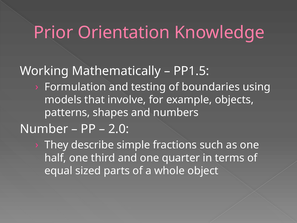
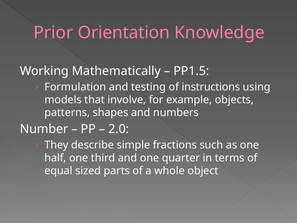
boundaries: boundaries -> instructions
